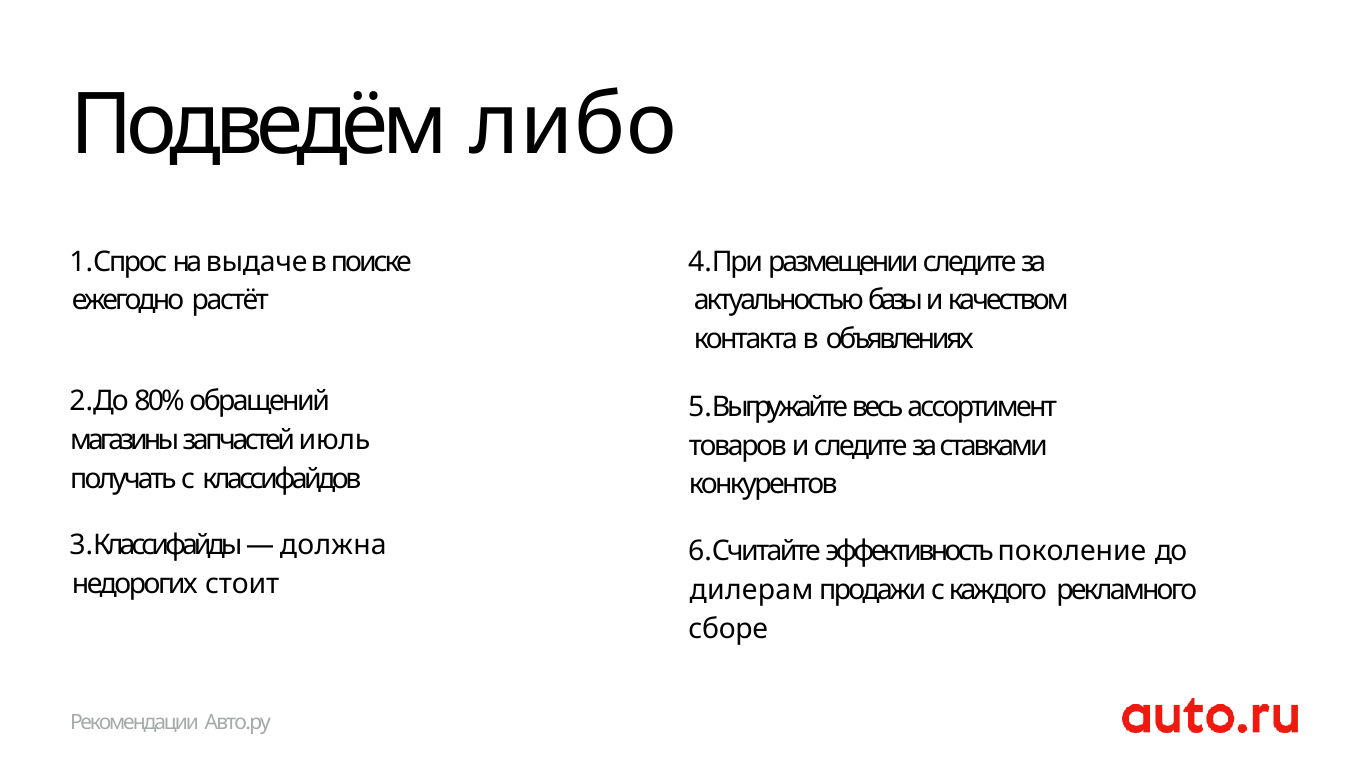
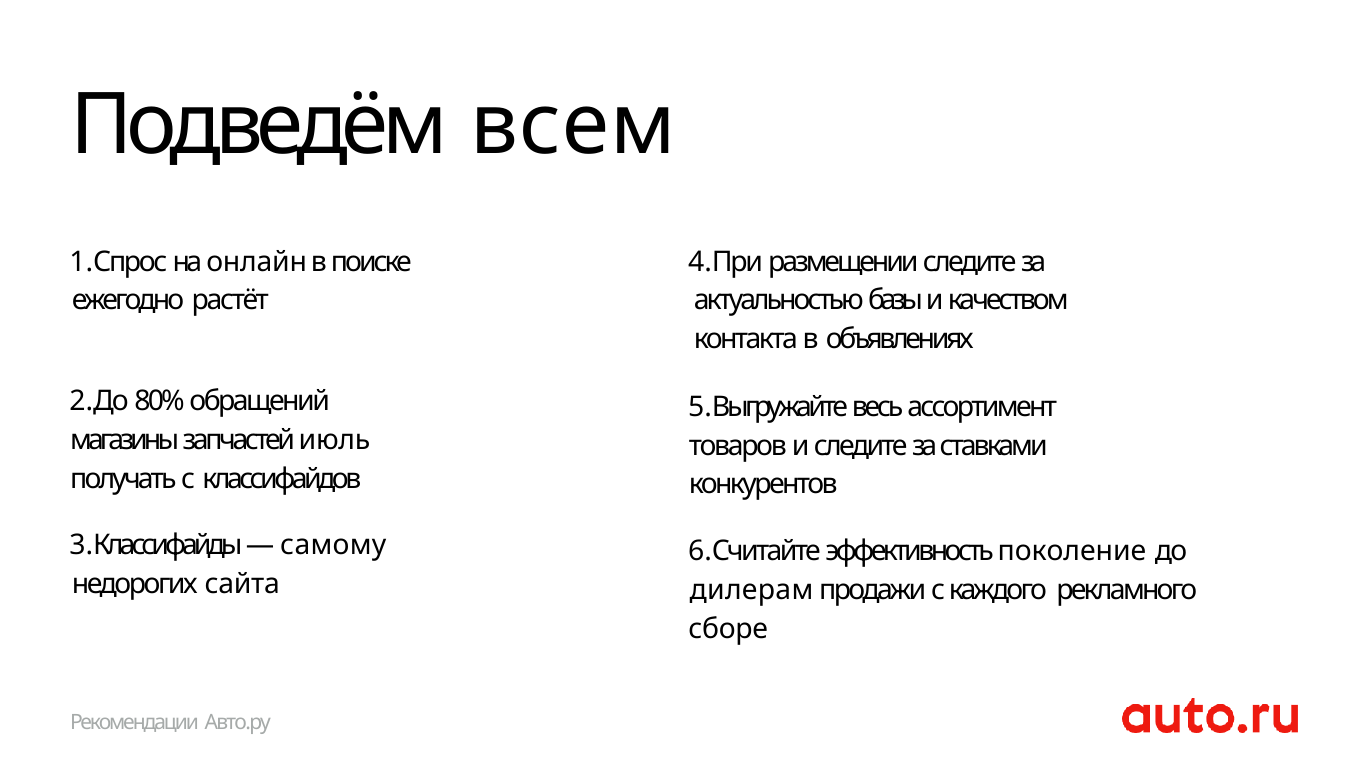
либо: либо -> всем
выдаче: выдаче -> онлайн
должна: должна -> самому
стоит: стоит -> сайта
